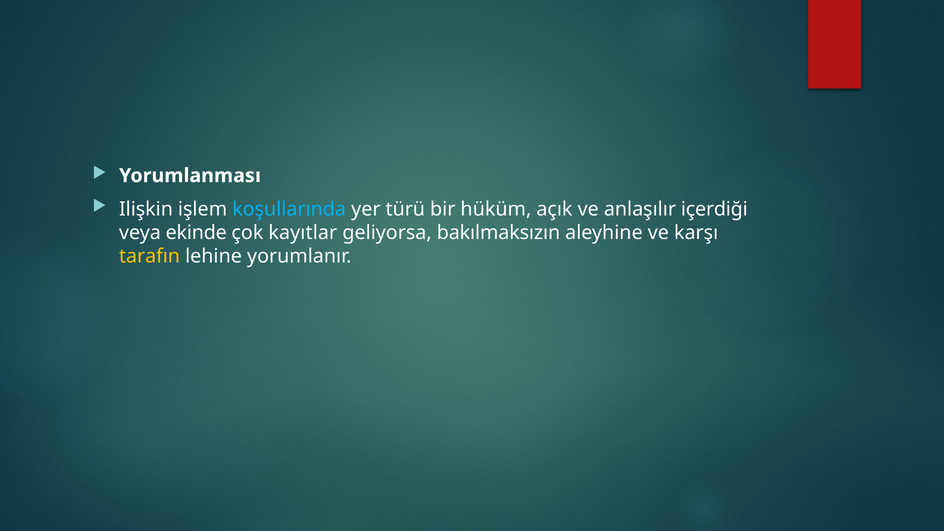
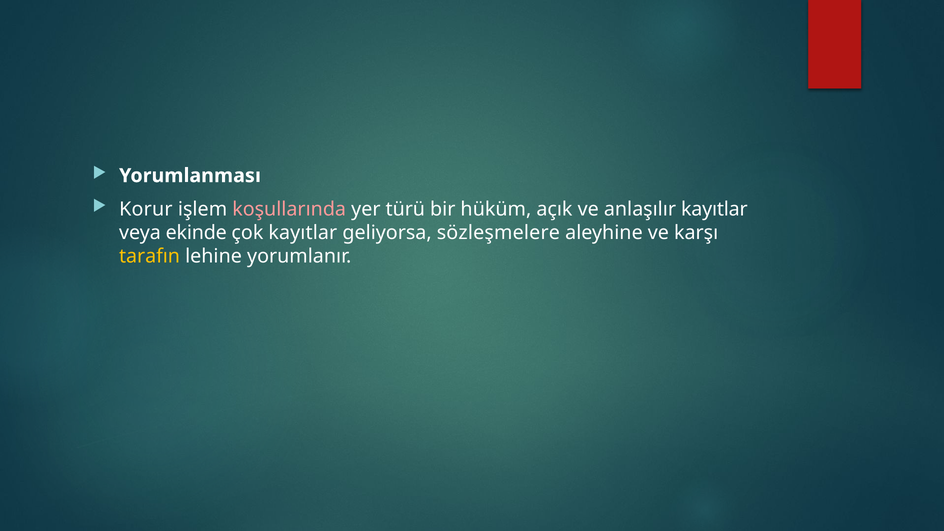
Ilişkin: Ilişkin -> Korur
koşullarında colour: light blue -> pink
anlaşılır içerdiği: içerdiği -> kayıtlar
bakılmaksızın: bakılmaksızın -> sözleşmelere
